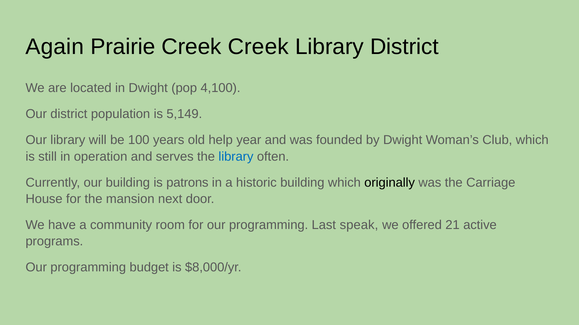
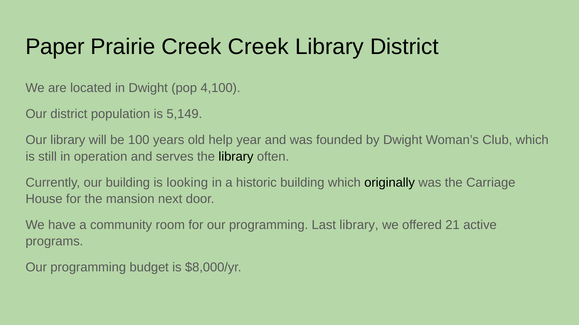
Again: Again -> Paper
library at (236, 157) colour: blue -> black
patrons: patrons -> looking
Last speak: speak -> library
